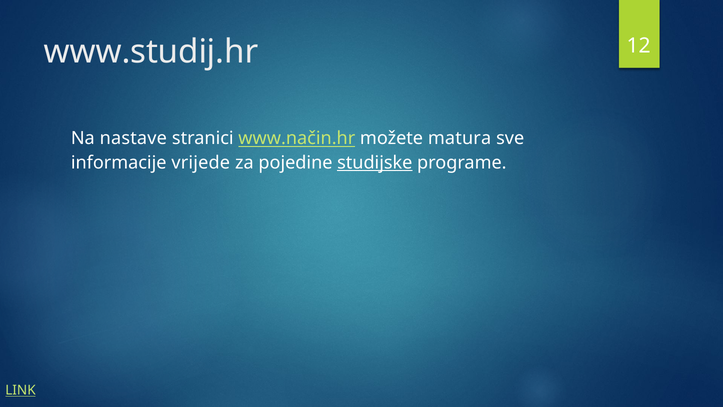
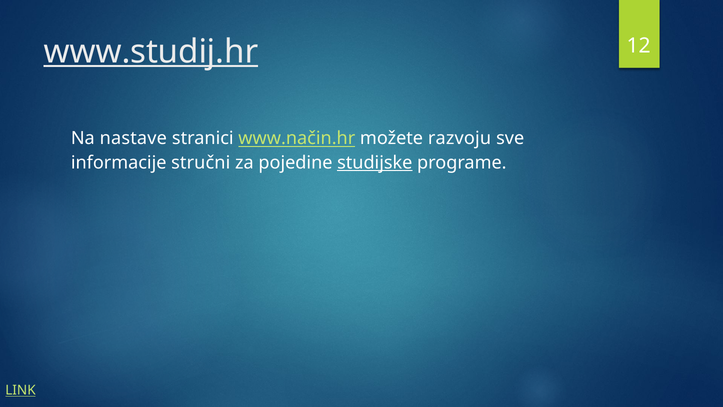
www.studij.hr underline: none -> present
matura: matura -> razvoju
vrijede: vrijede -> stručni
